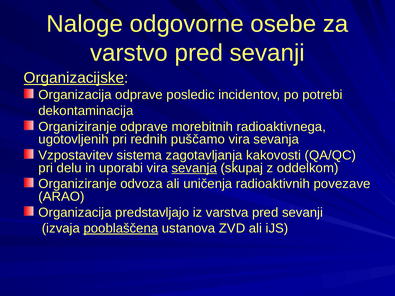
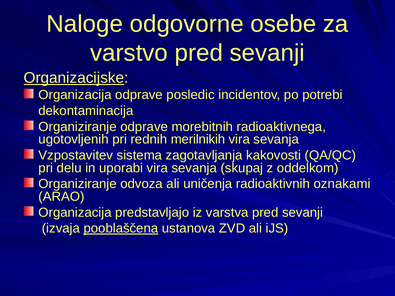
puščamo: puščamo -> merilnikih
sevanja at (194, 168) underline: present -> none
povezave: povezave -> oznakami
